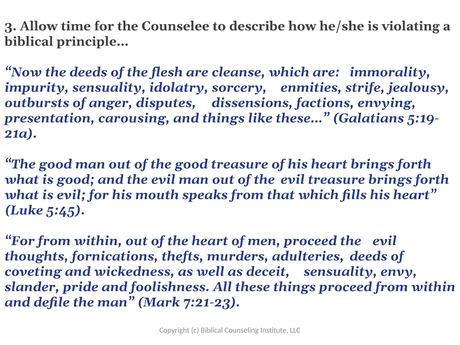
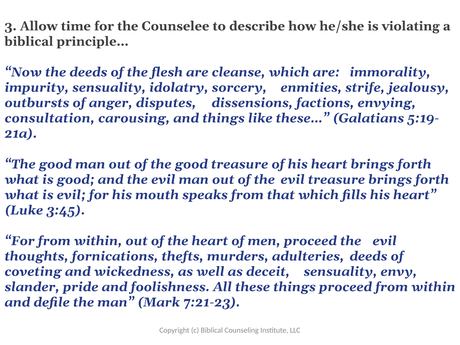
presentation: presentation -> consultation
5:45: 5:45 -> 3:45
